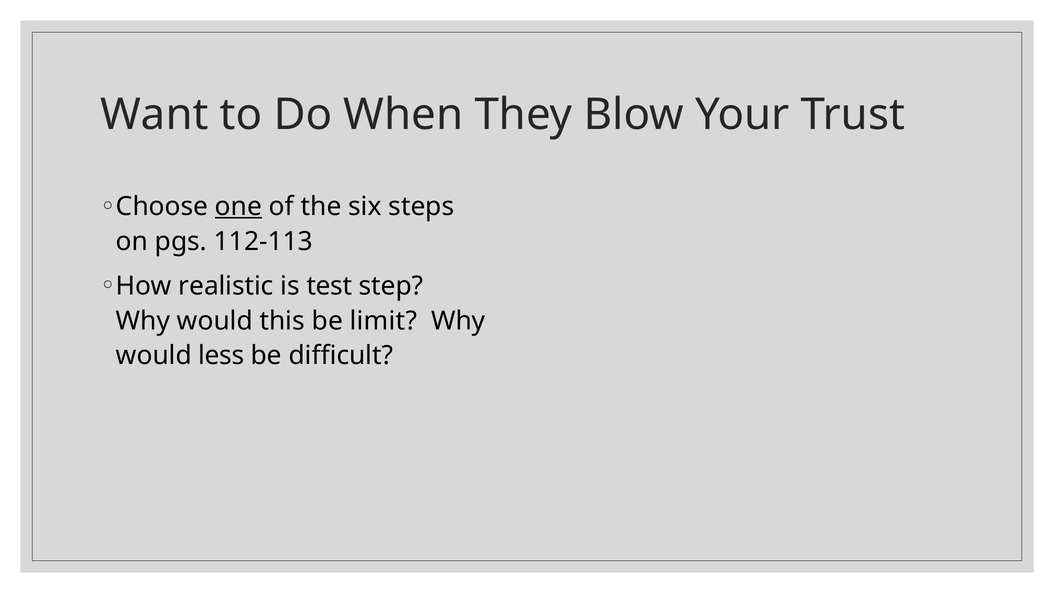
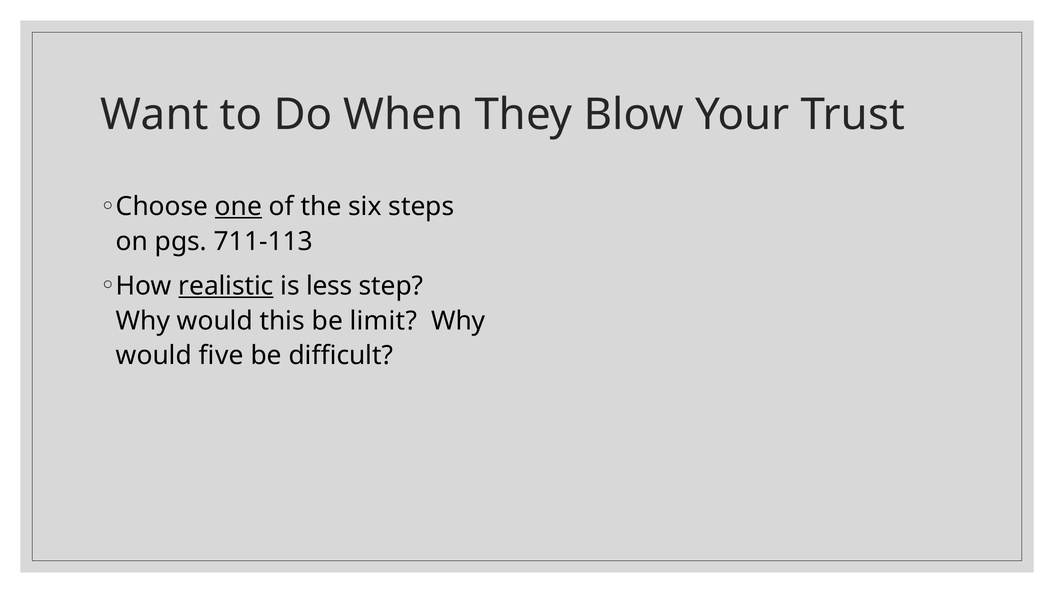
112-113: 112-113 -> 711-113
realistic underline: none -> present
test: test -> less
less: less -> five
